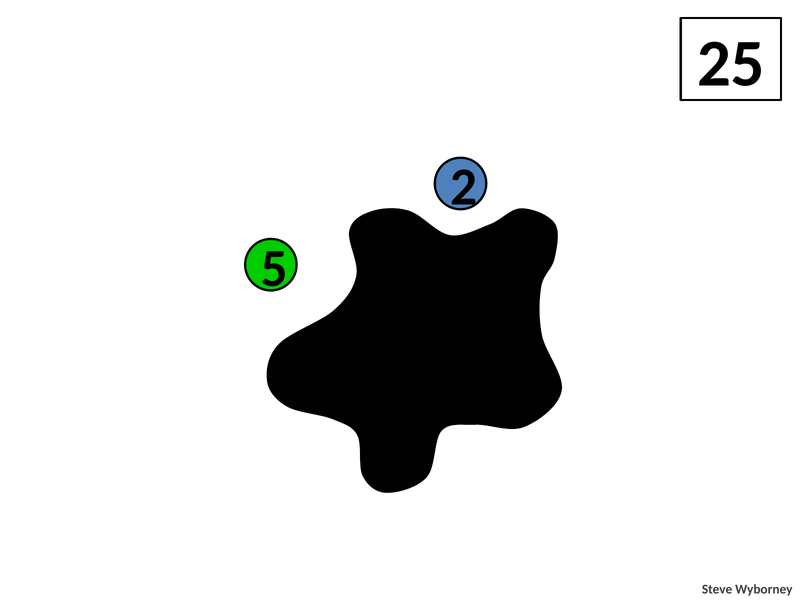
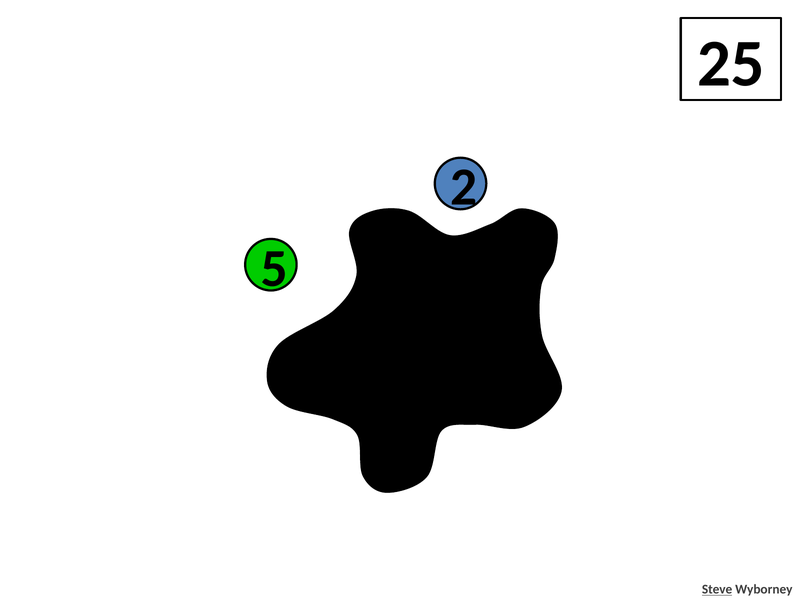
Steve underline: none -> present
